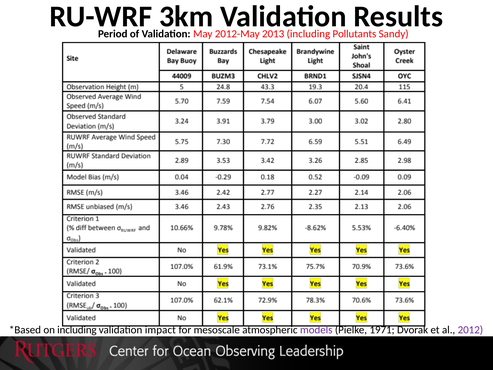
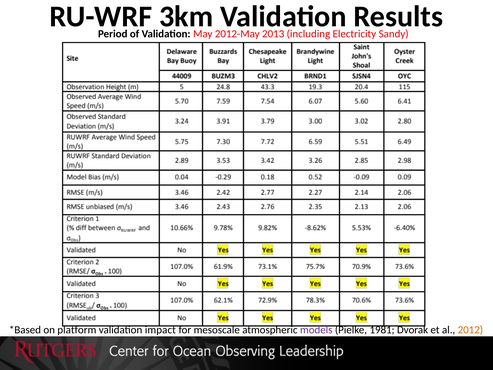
Pollutants: Pollutants -> Electricity
on including: including -> platform
1971: 1971 -> 1981
2012 colour: purple -> orange
